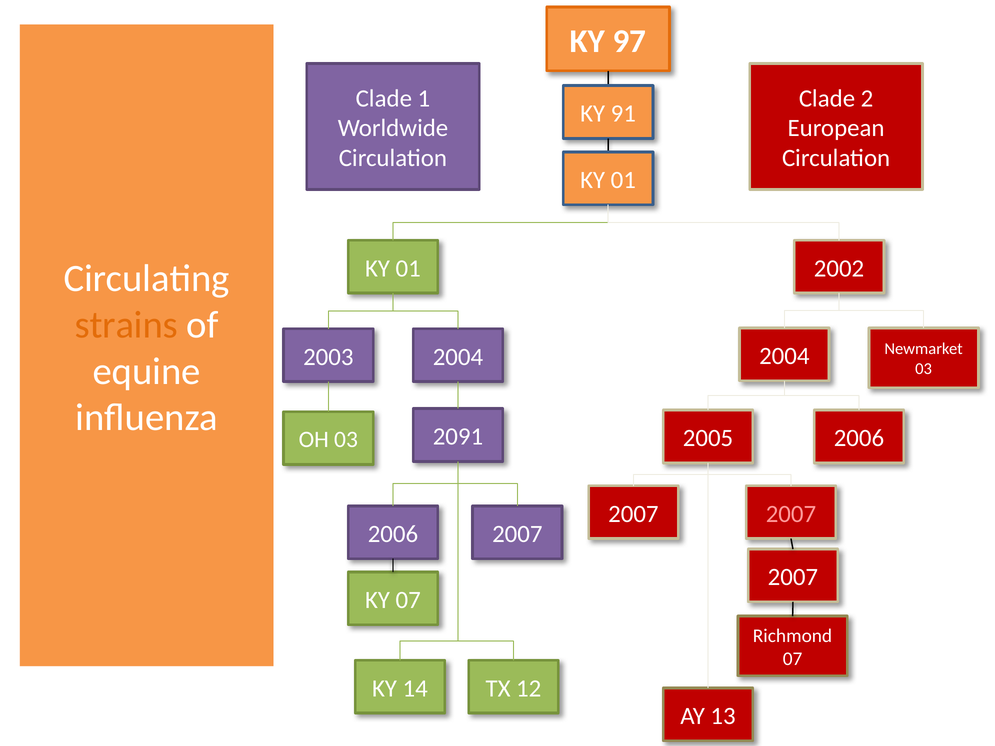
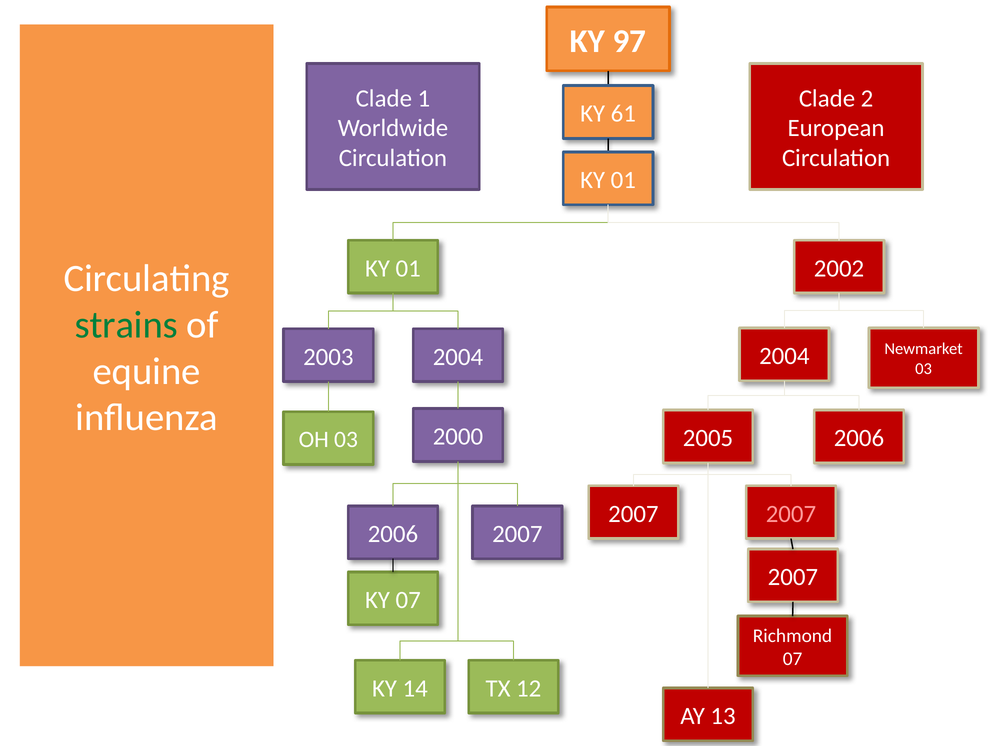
91: 91 -> 61
strains colour: orange -> green
2091: 2091 -> 2000
